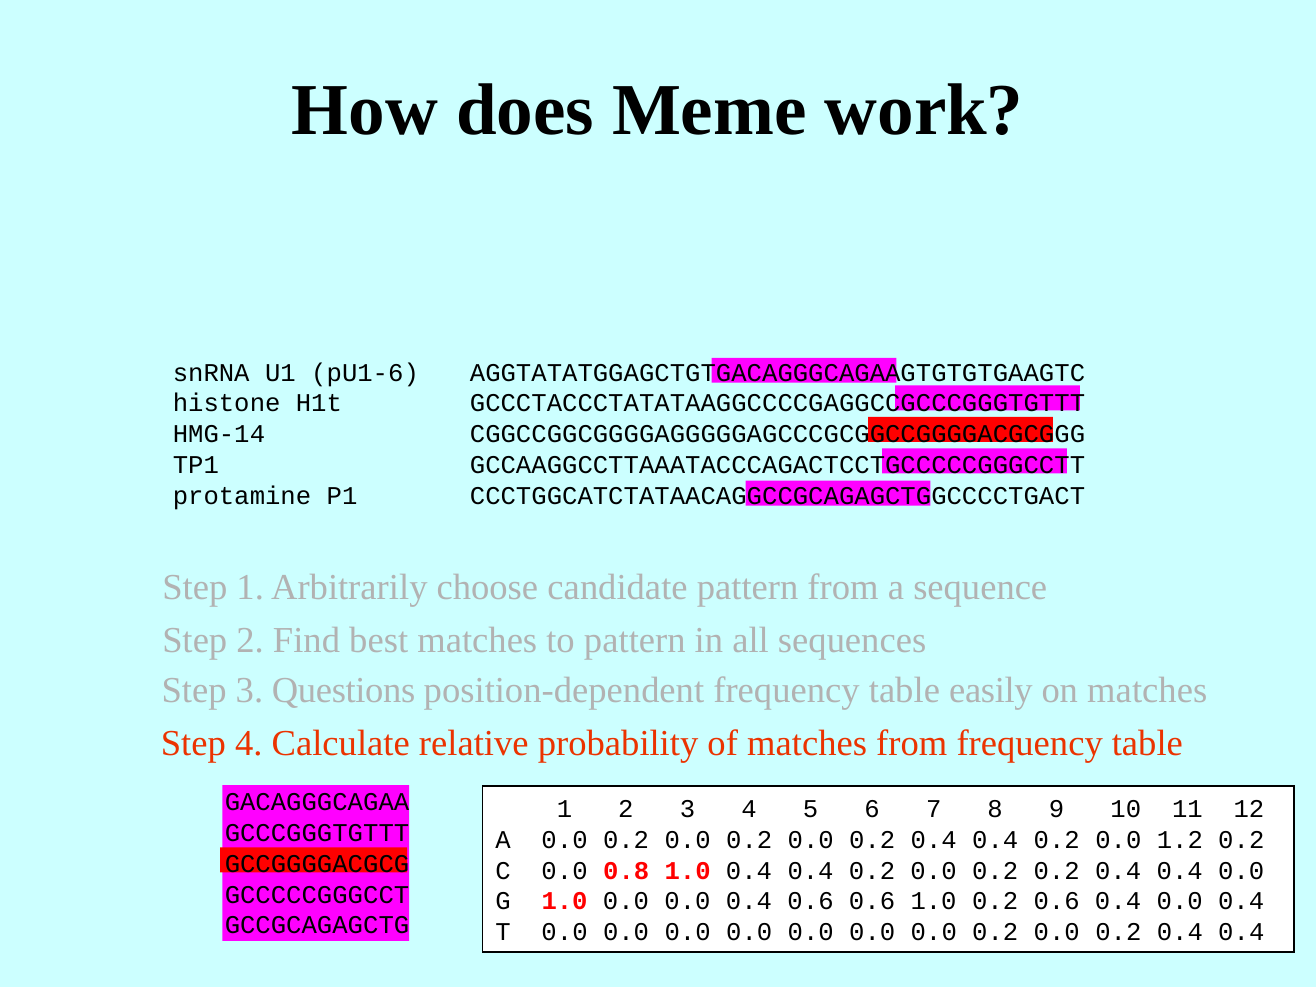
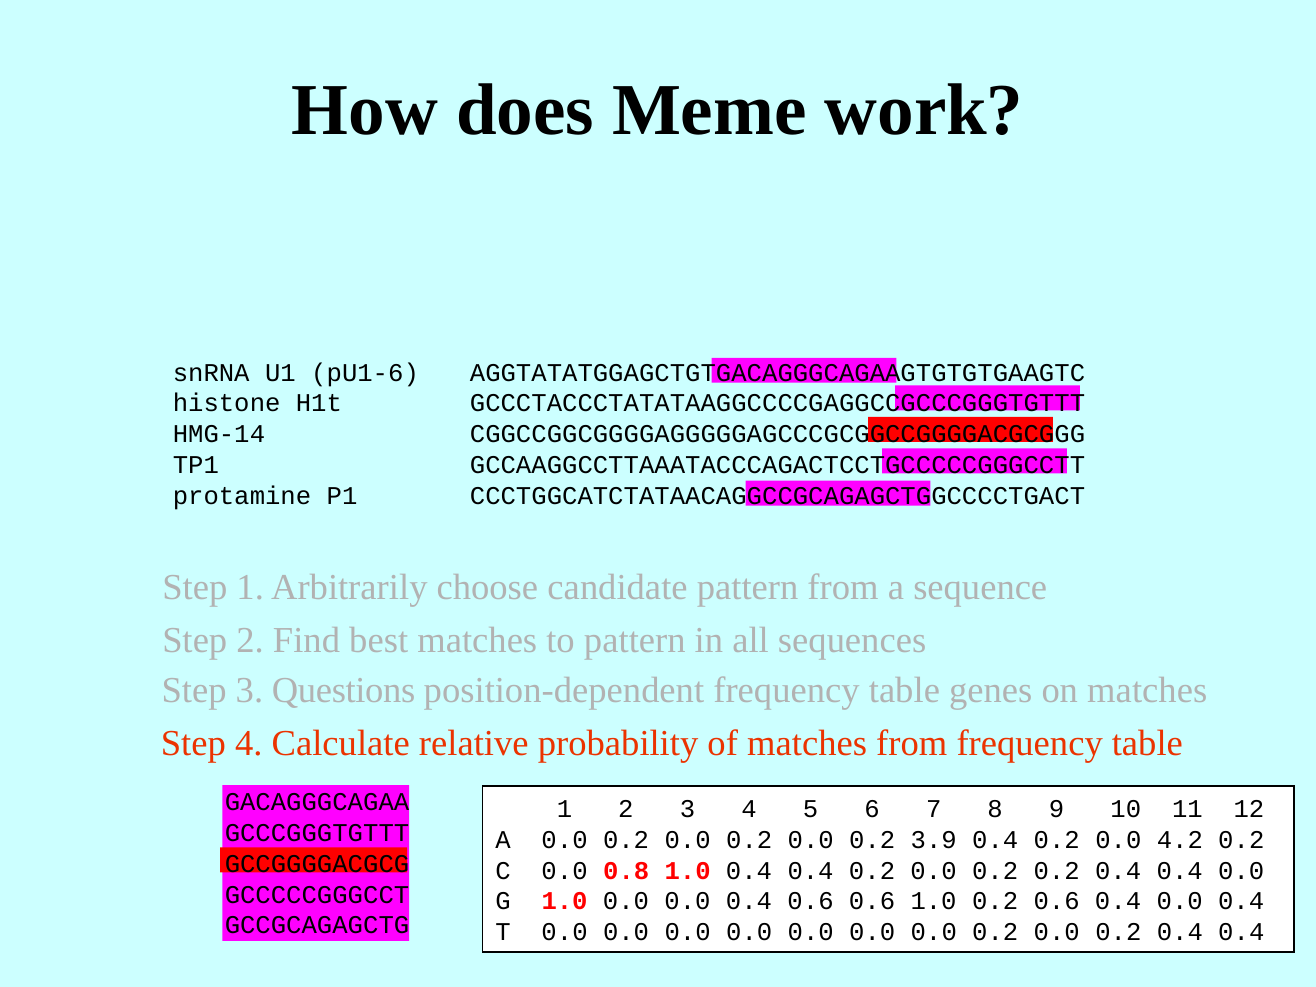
easily: easily -> genes
0.4 at (934, 840): 0.4 -> 3.9
1.2: 1.2 -> 4.2
